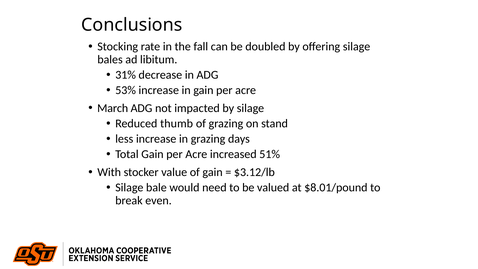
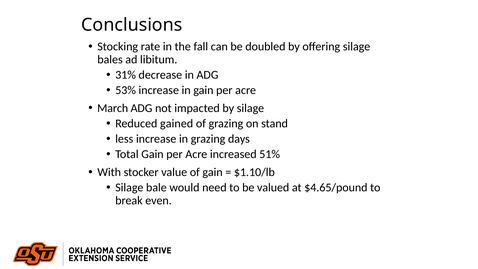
thumb: thumb -> gained
$3.12/lb: $3.12/lb -> $1.10/lb
$8.01/pound: $8.01/pound -> $4.65/pound
